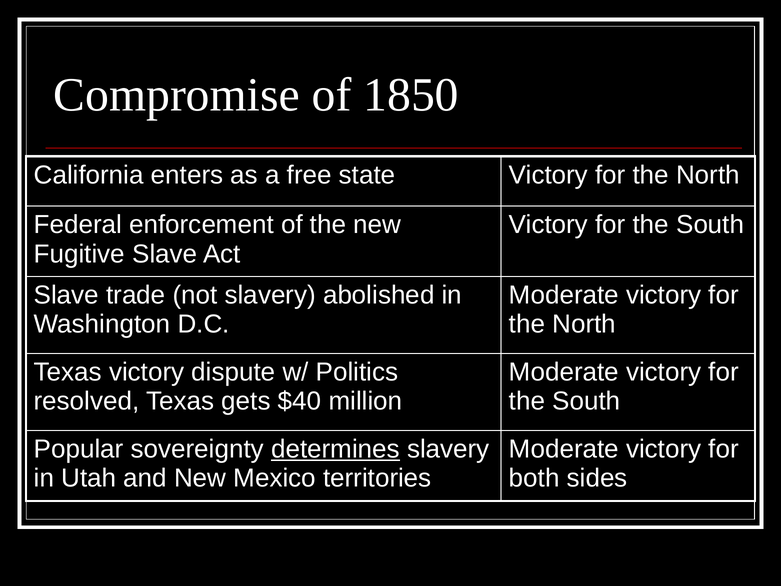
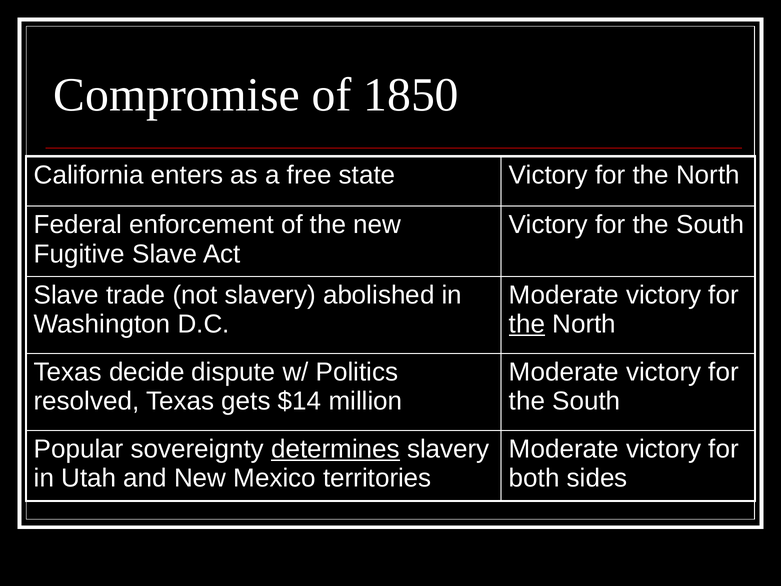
the at (527, 324) underline: none -> present
Texas victory: victory -> decide
$40: $40 -> $14
